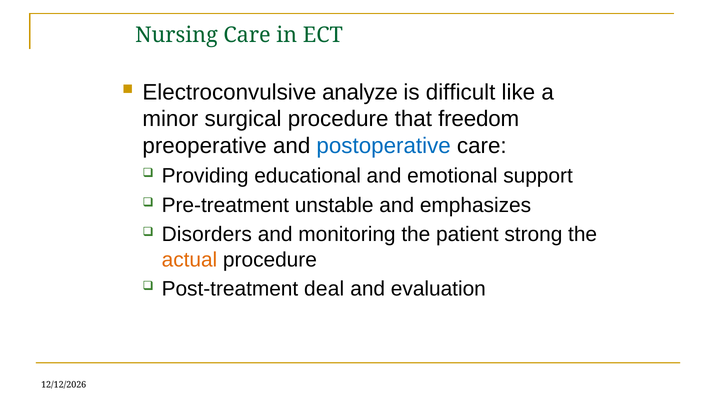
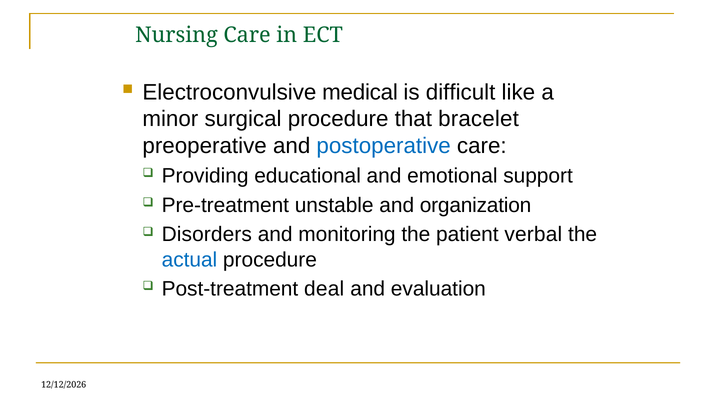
analyze: analyze -> medical
freedom: freedom -> bracelet
emphasizes: emphasizes -> organization
strong: strong -> verbal
actual colour: orange -> blue
